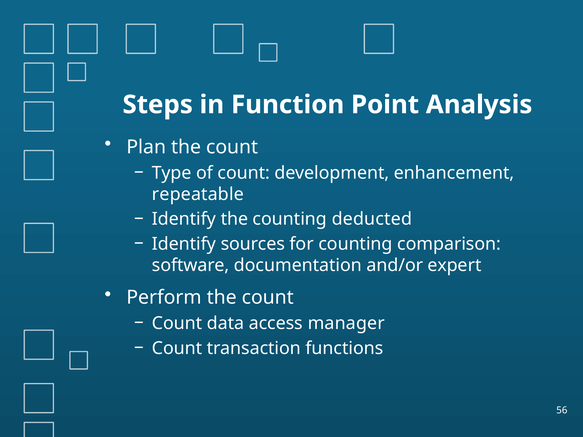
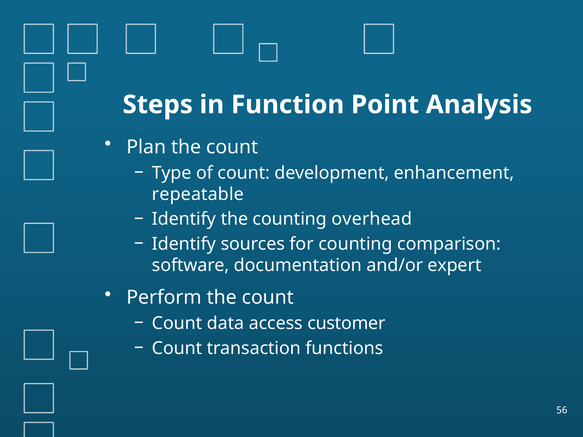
deducted: deducted -> overhead
manager: manager -> customer
